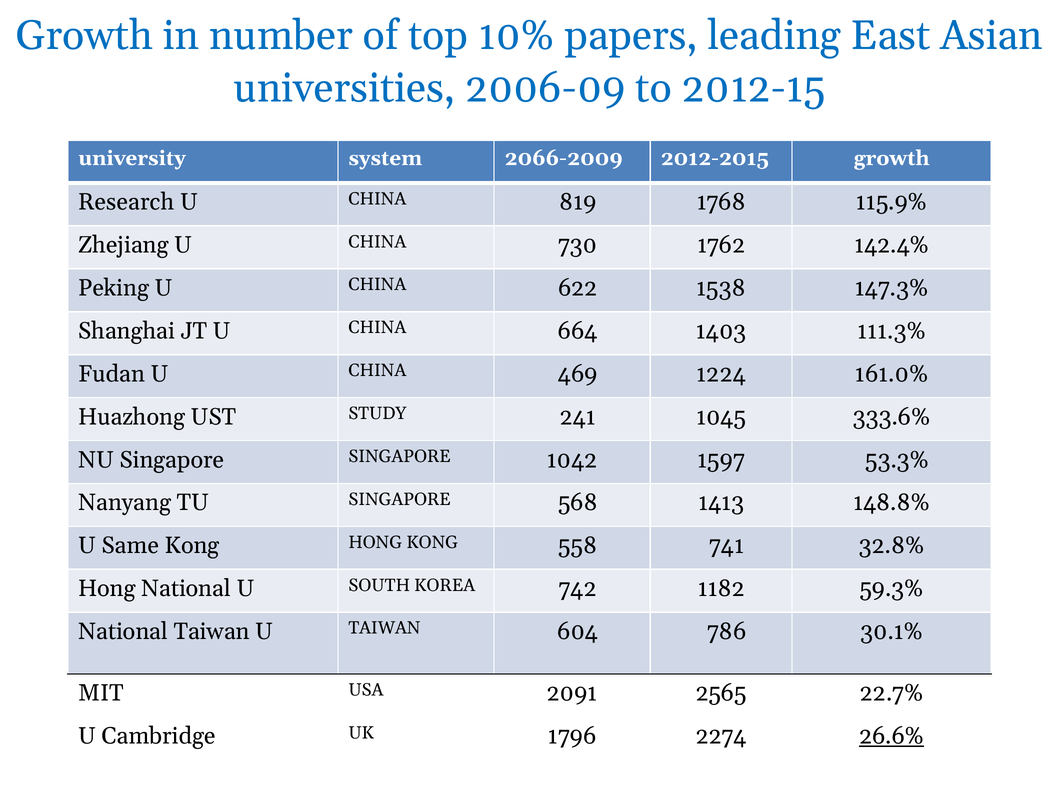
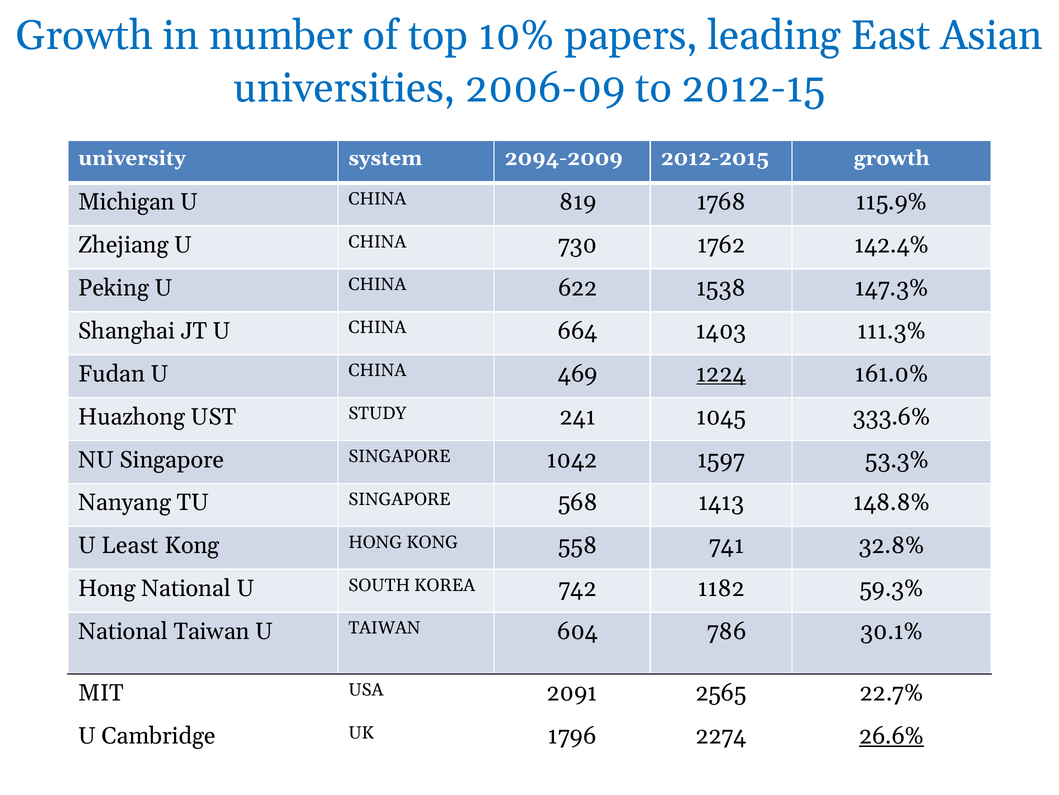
2066-2009: 2066-2009 -> 2094-2009
Research: Research -> Michigan
1224 underline: none -> present
Same: Same -> Least
